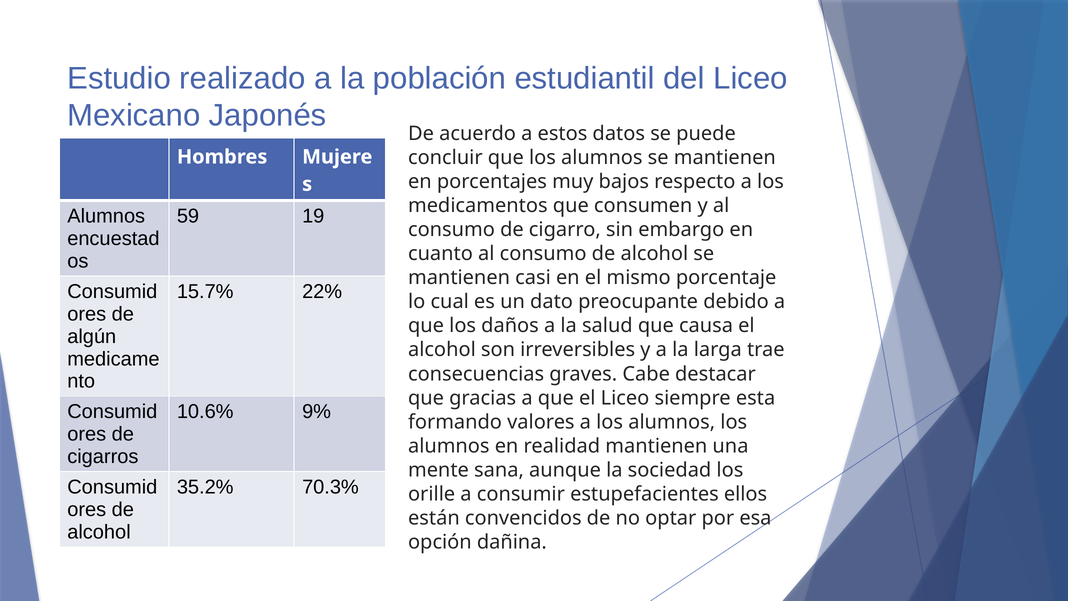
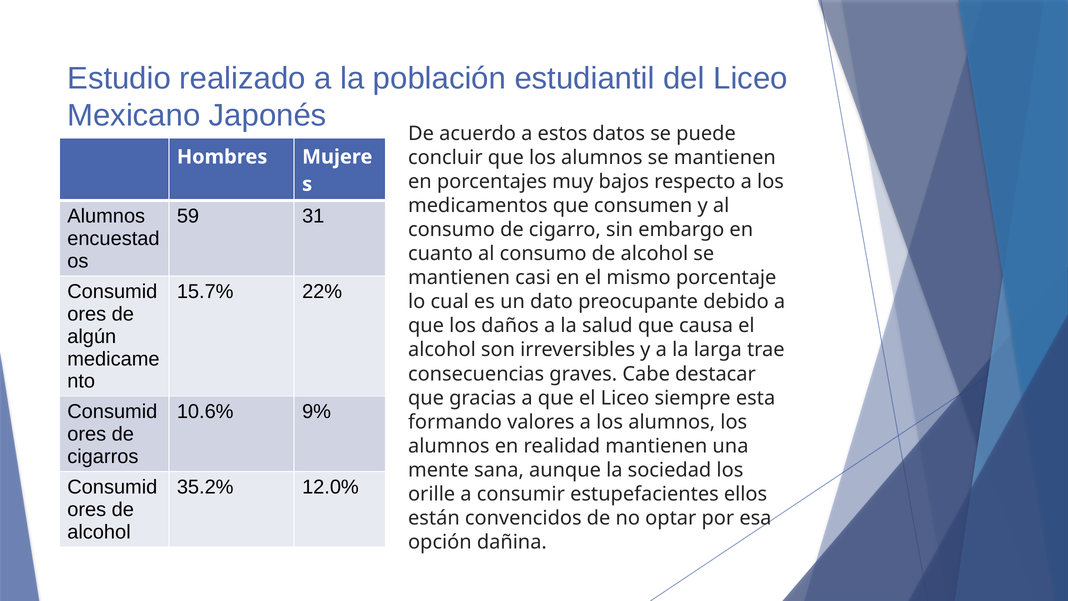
19: 19 -> 31
70.3%: 70.3% -> 12.0%
